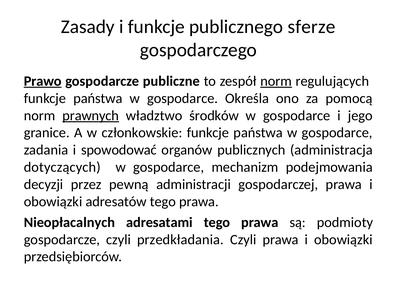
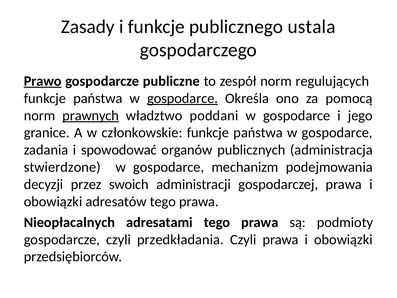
sferze: sferze -> ustala
norm at (276, 81) underline: present -> none
gospodarce at (183, 98) underline: none -> present
środków: środków -> poddani
dotyczących: dotyczących -> stwierdzone
pewną: pewną -> swoich
